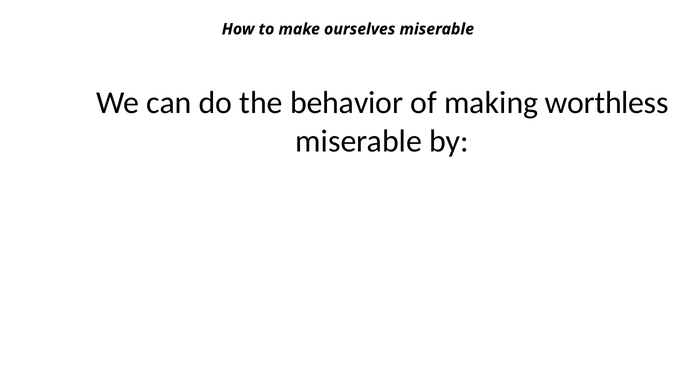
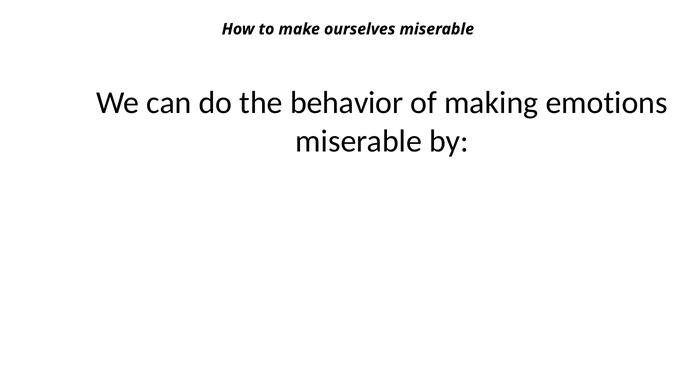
worthless: worthless -> emotions
